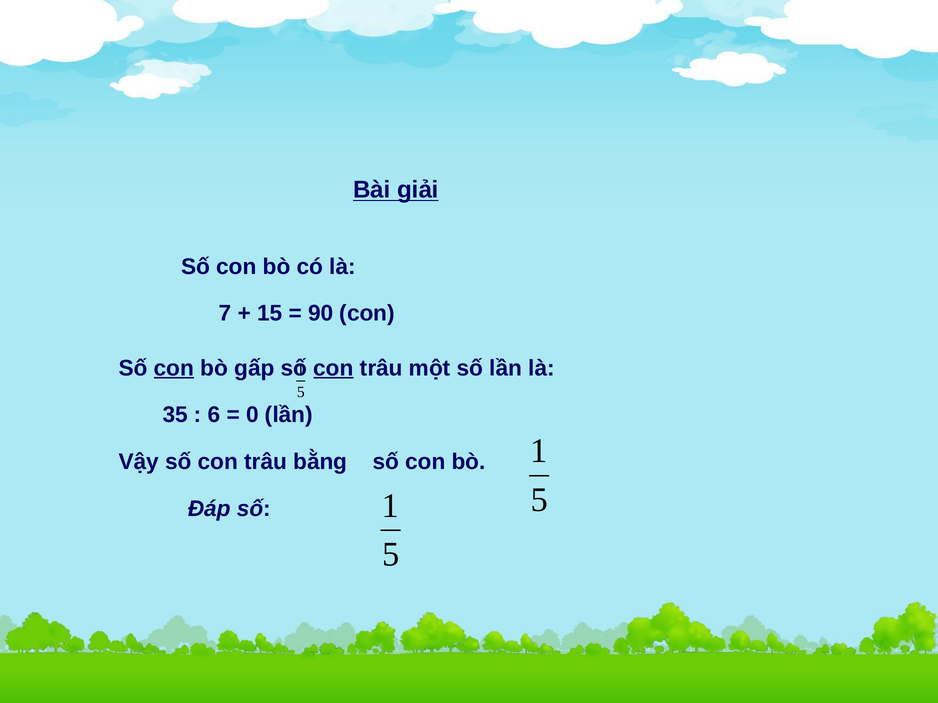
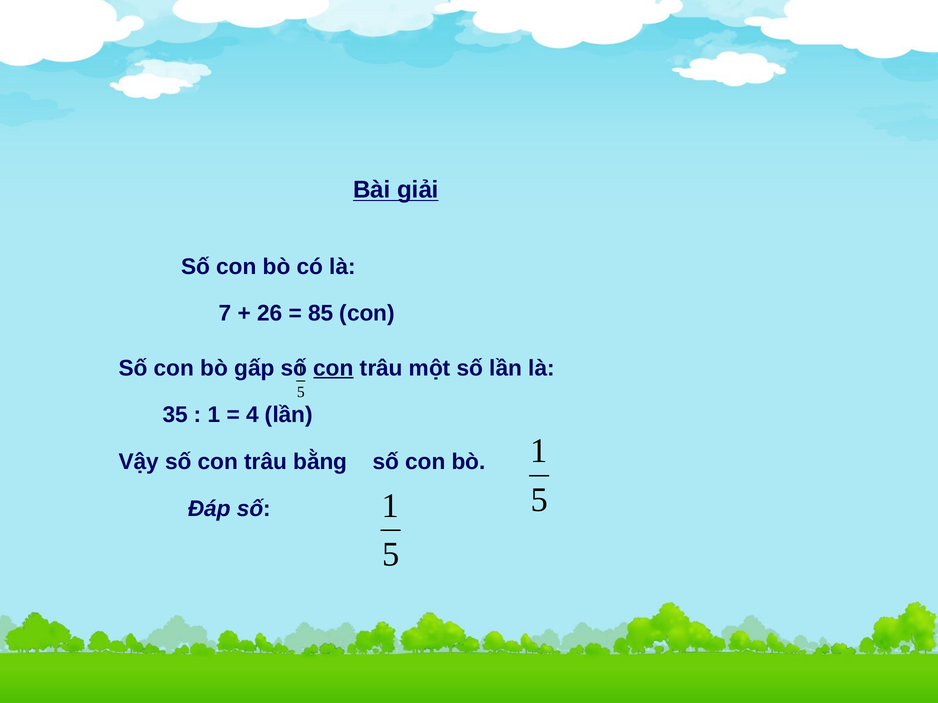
15: 15 -> 26
90: 90 -> 85
con at (174, 368) underline: present -> none
6 at (214, 415): 6 -> 1
0: 0 -> 4
